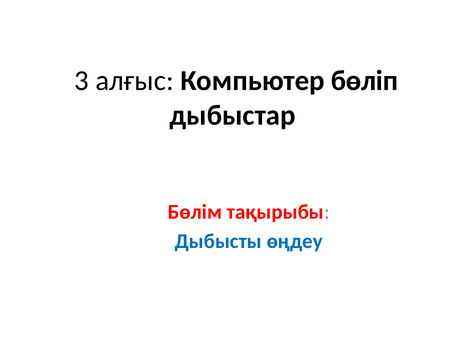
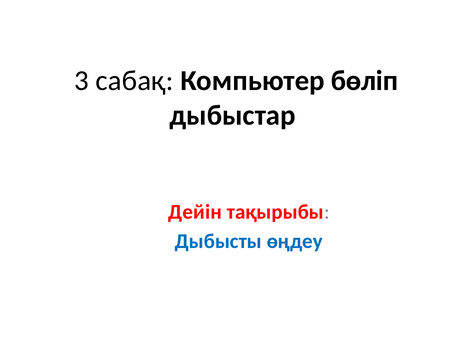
алғыс: алғыс -> сабақ
Бөлім: Бөлім -> Дейін
